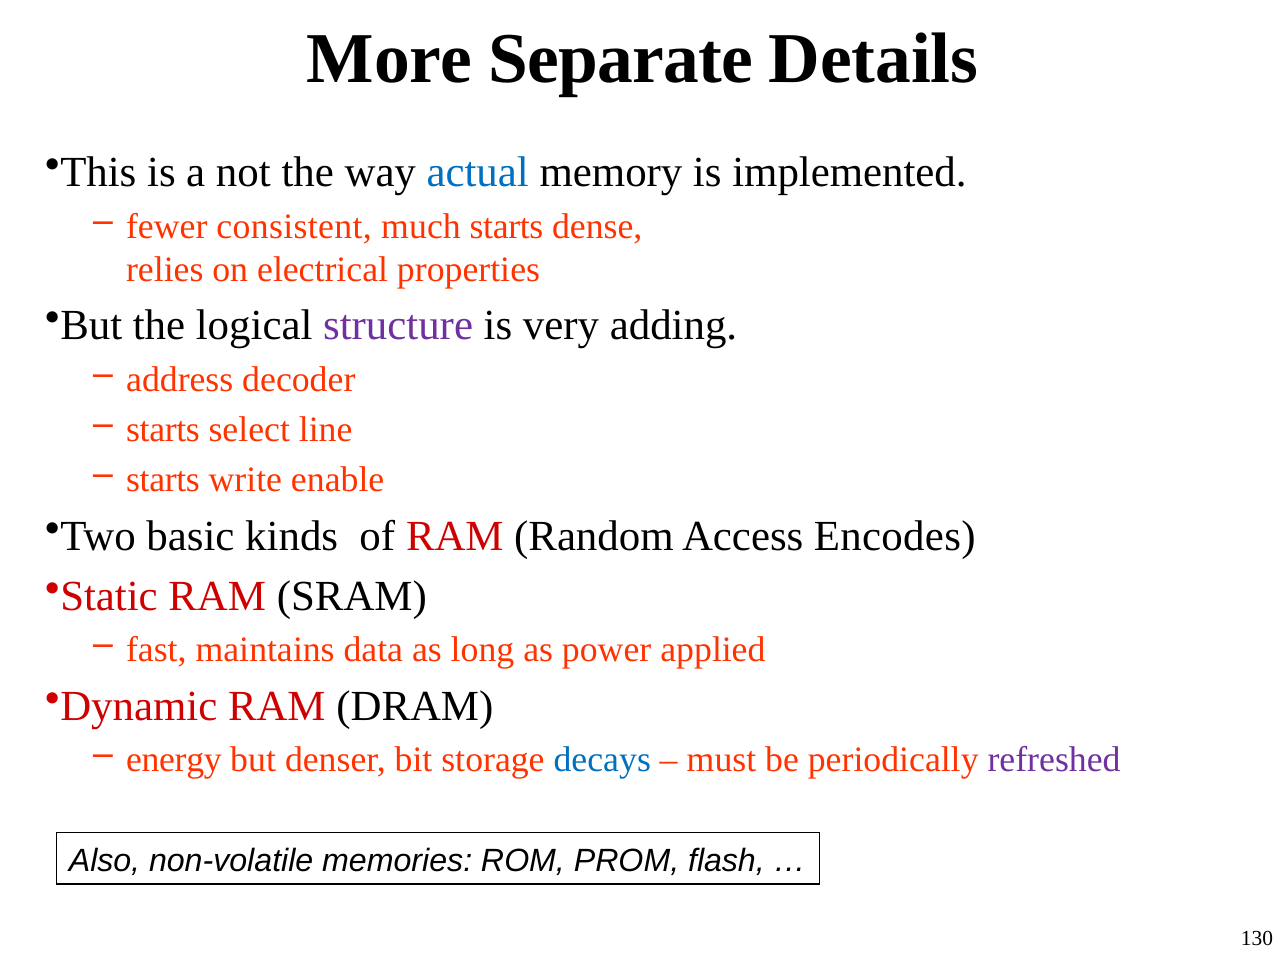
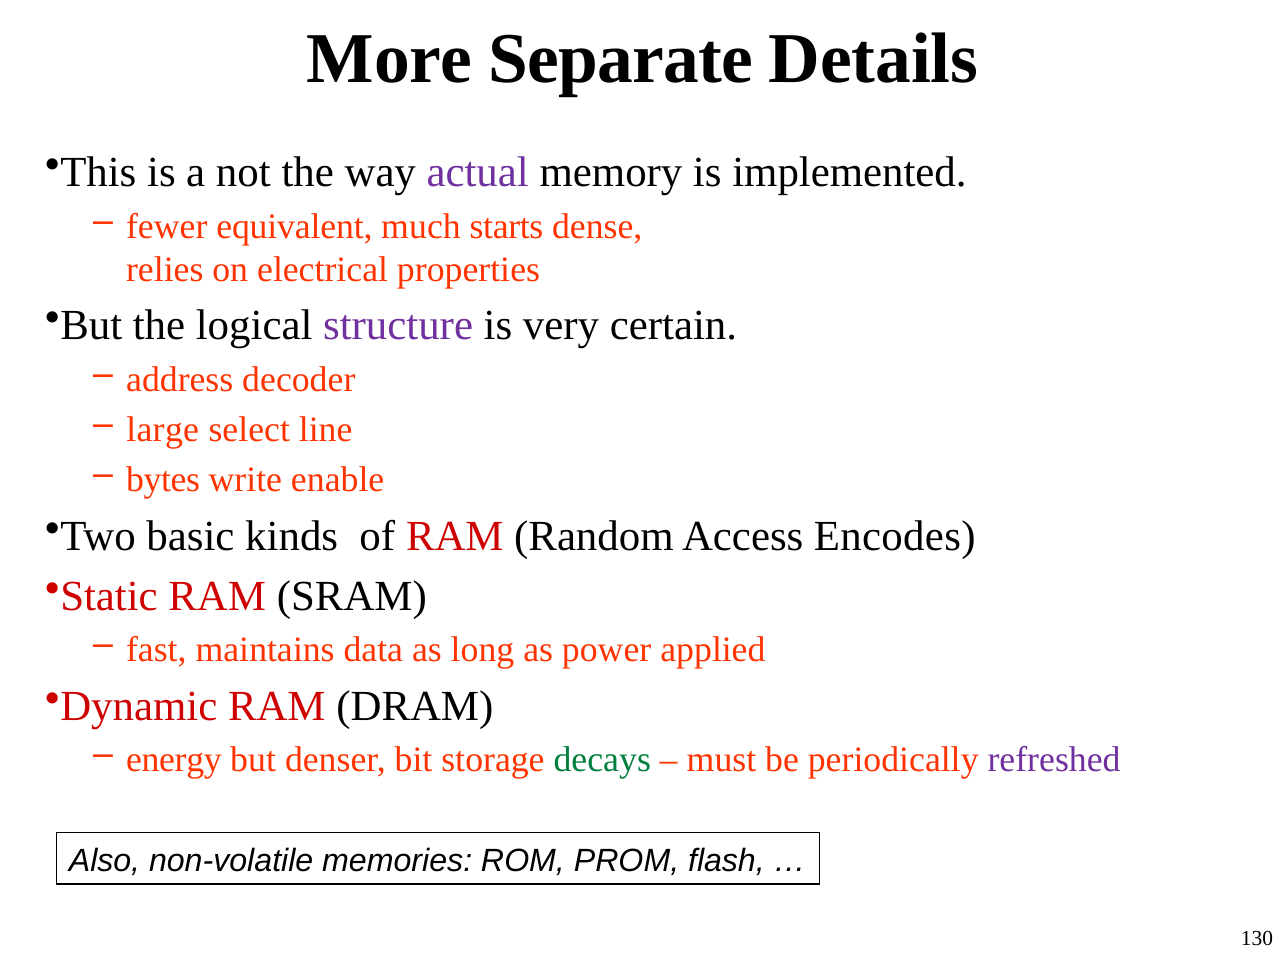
actual colour: blue -> purple
consistent: consistent -> equivalent
adding: adding -> certain
starts at (163, 429): starts -> large
starts at (163, 479): starts -> bytes
decays colour: blue -> green
